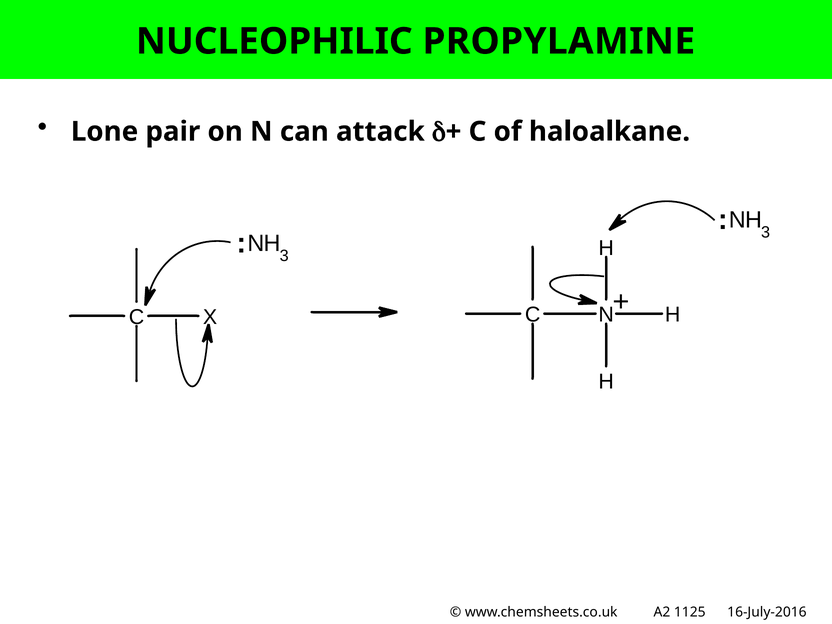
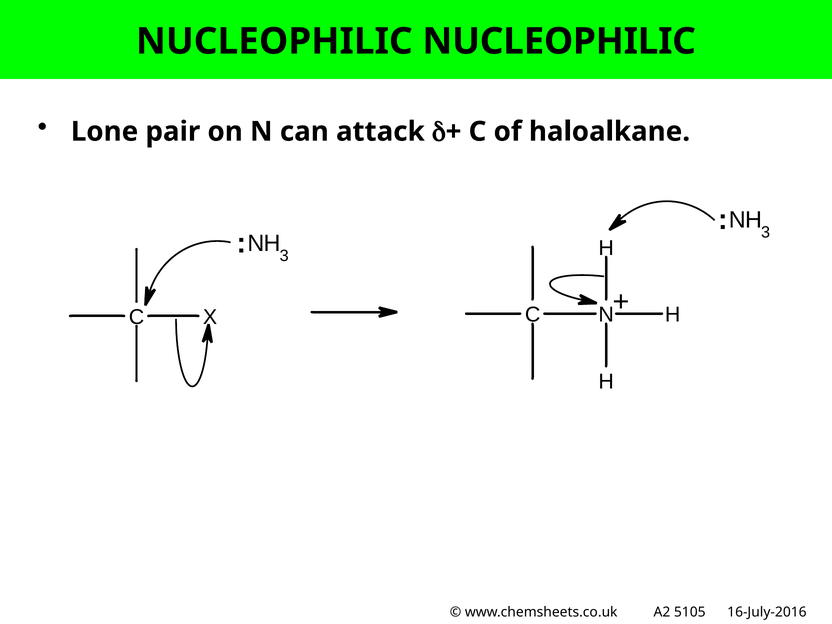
NUCLEOPHILIC PROPYLAMINE: PROPYLAMINE -> NUCLEOPHILIC
1125: 1125 -> 5105
